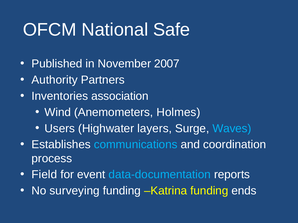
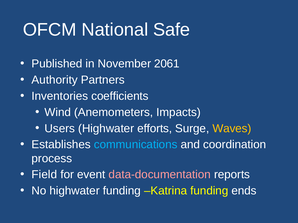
2007: 2007 -> 2061
association: association -> coefficients
Holmes: Holmes -> Impacts
layers: layers -> efforts
Waves colour: light blue -> yellow
data-documentation colour: light blue -> pink
No surveying: surveying -> highwater
